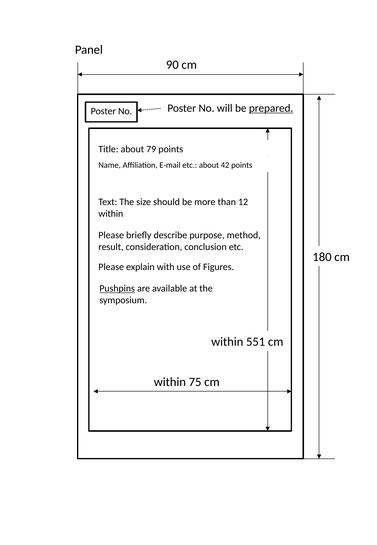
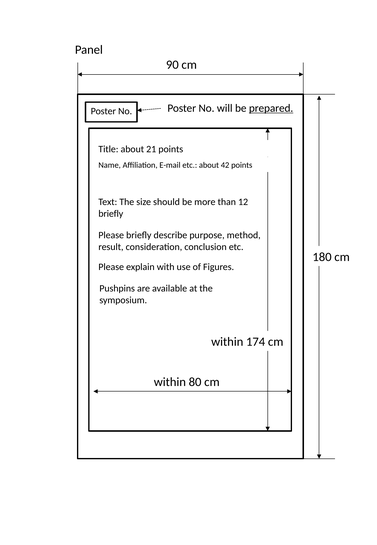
79: 79 -> 21
within at (111, 213): within -> briefly
Pushpins underline: present -> none
551: 551 -> 174
75: 75 -> 80
